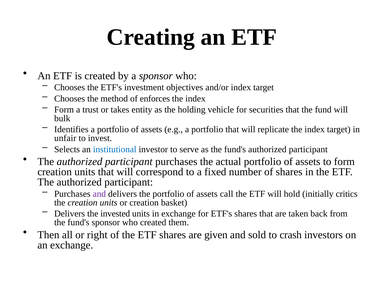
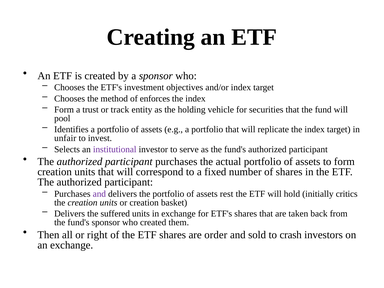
takes: takes -> track
bulk: bulk -> pool
institutional colour: blue -> purple
call: call -> rest
invested: invested -> suffered
given: given -> order
